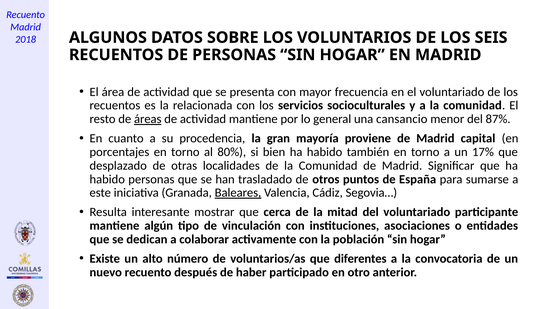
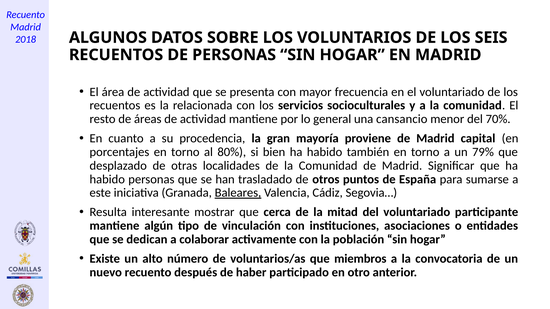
áreas underline: present -> none
87%: 87% -> 70%
17%: 17% -> 79%
diferentes: diferentes -> miembros
